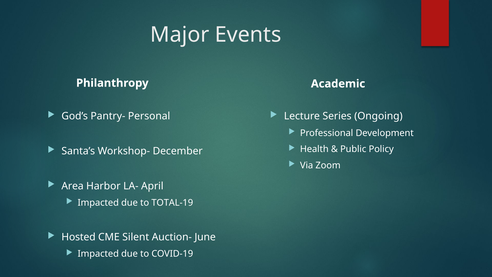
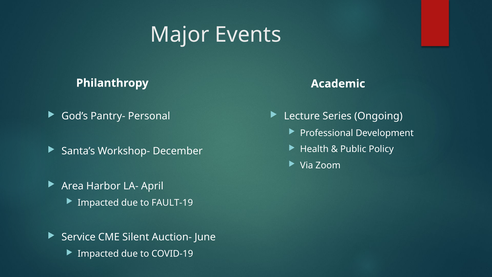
TOTAL-19: TOTAL-19 -> FAULT-19
Hosted: Hosted -> Service
